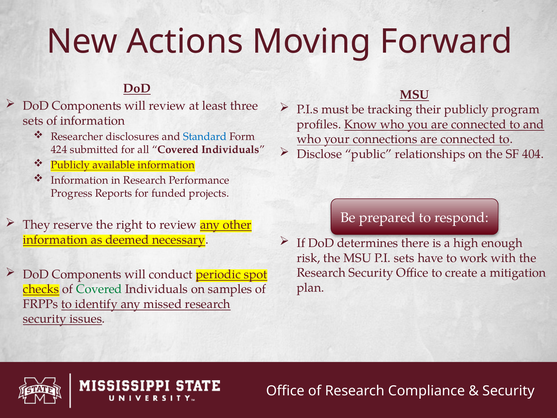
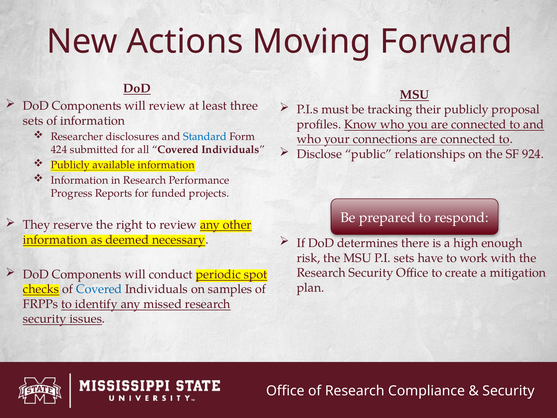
program: program -> proposal
404: 404 -> 924
Covered at (99, 289) colour: green -> blue
